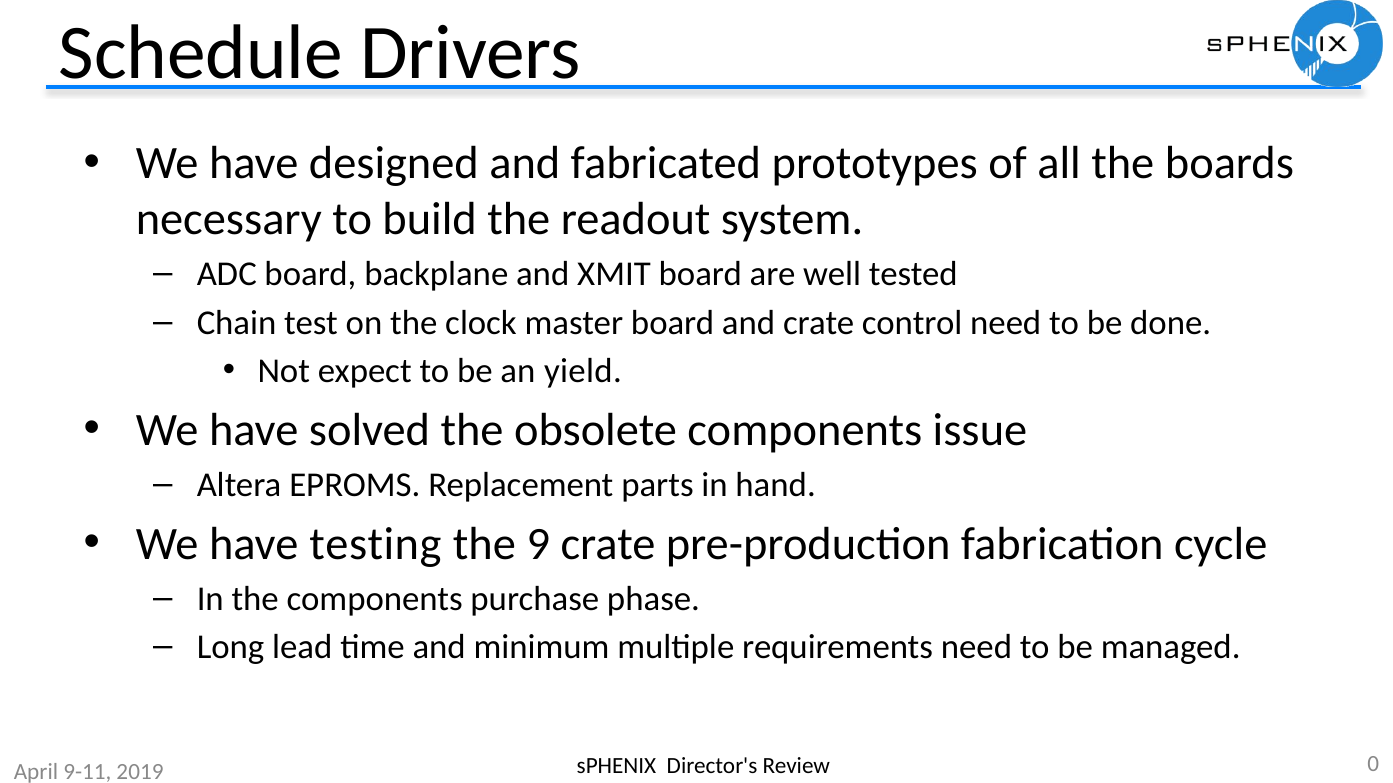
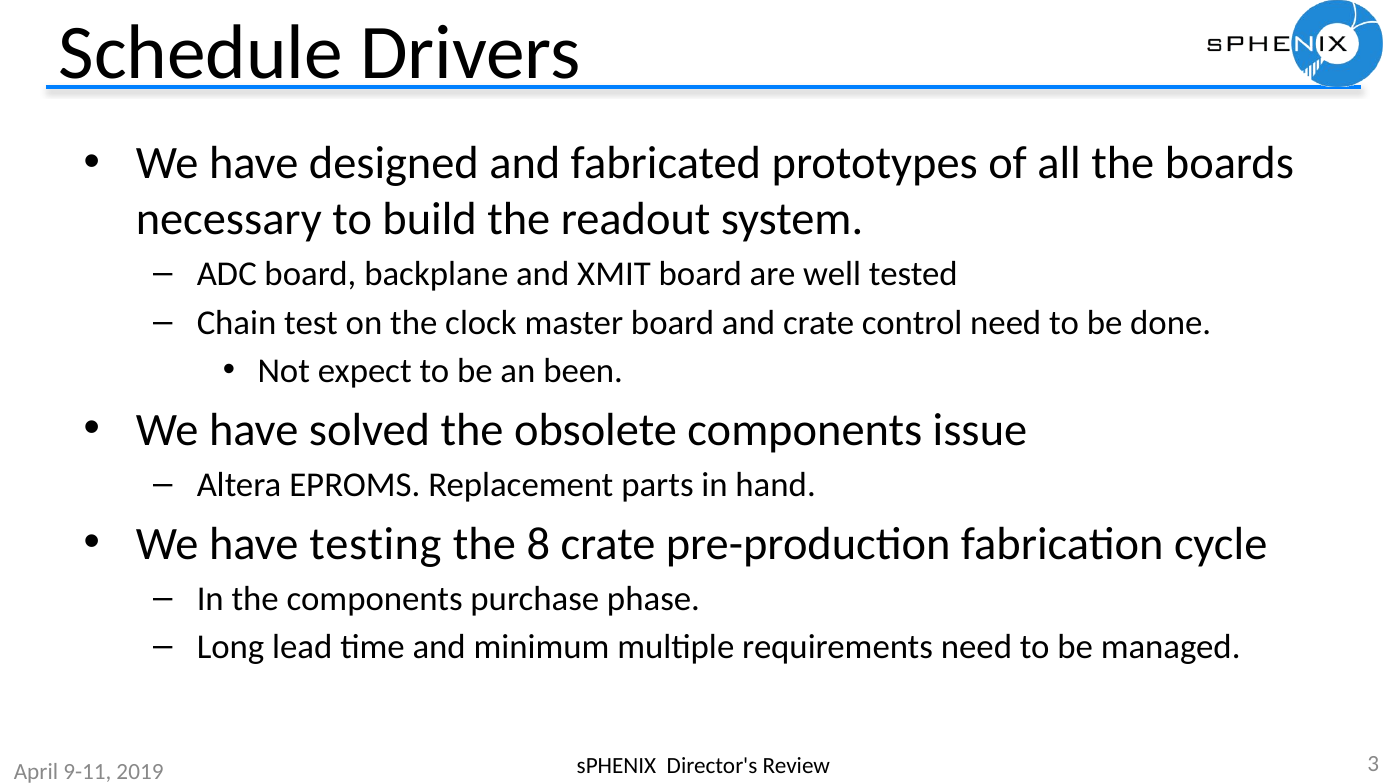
yield: yield -> been
9: 9 -> 8
0: 0 -> 3
